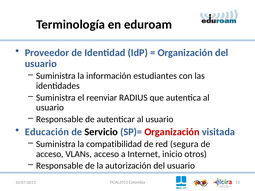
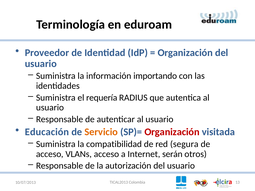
estudiantes: estudiantes -> importando
reenviar: reenviar -> requería
Servicio colour: black -> orange
inicio: inicio -> serán
